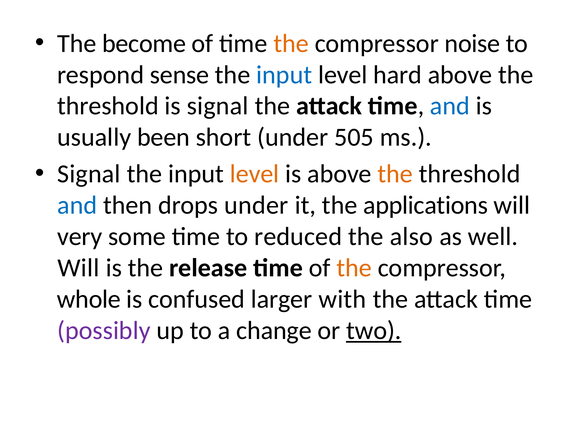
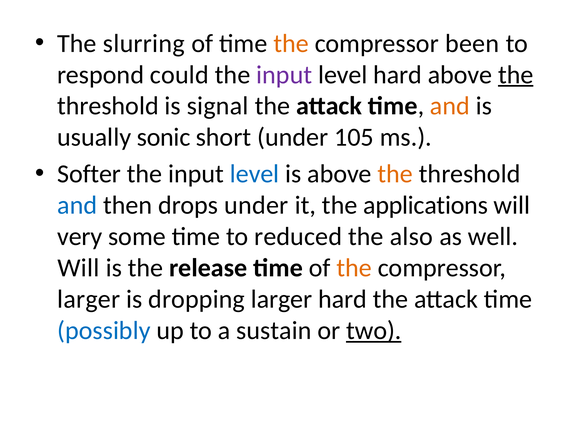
become: become -> slurring
noise: noise -> been
sense: sense -> could
input at (284, 75) colour: blue -> purple
the at (516, 75) underline: none -> present
and at (450, 106) colour: blue -> orange
been: been -> sonic
505: 505 -> 105
Signal at (89, 174): Signal -> Softer
level at (255, 174) colour: orange -> blue
whole at (89, 299): whole -> larger
confused: confused -> dropping
larger with: with -> hard
possibly colour: purple -> blue
change: change -> sustain
